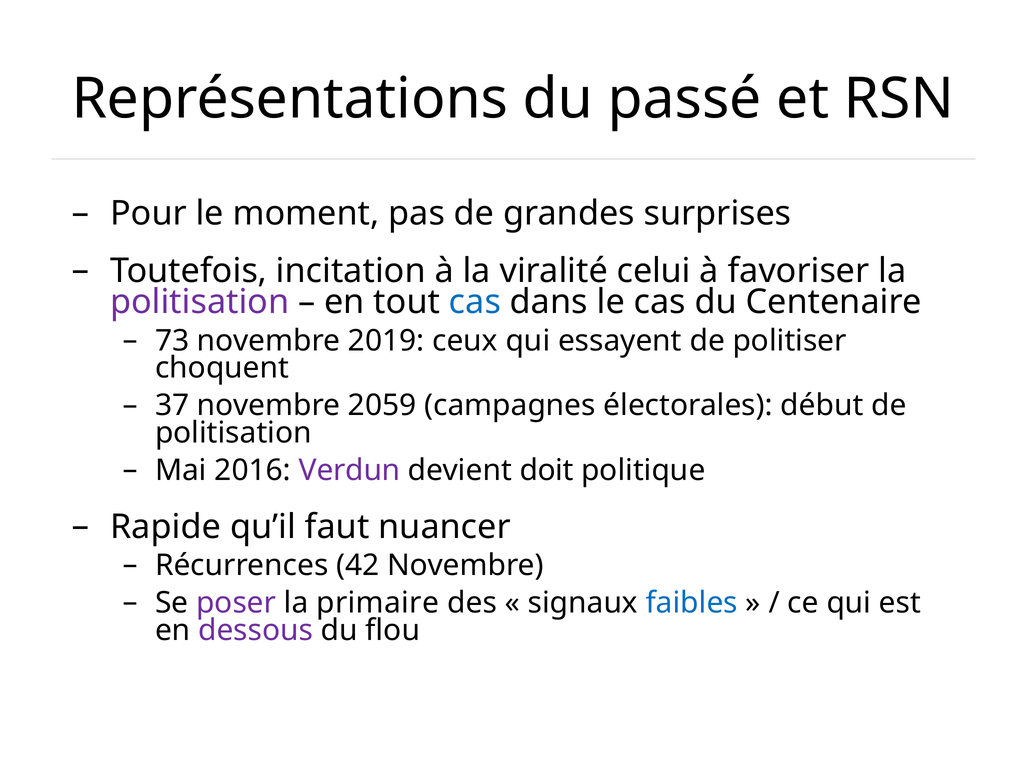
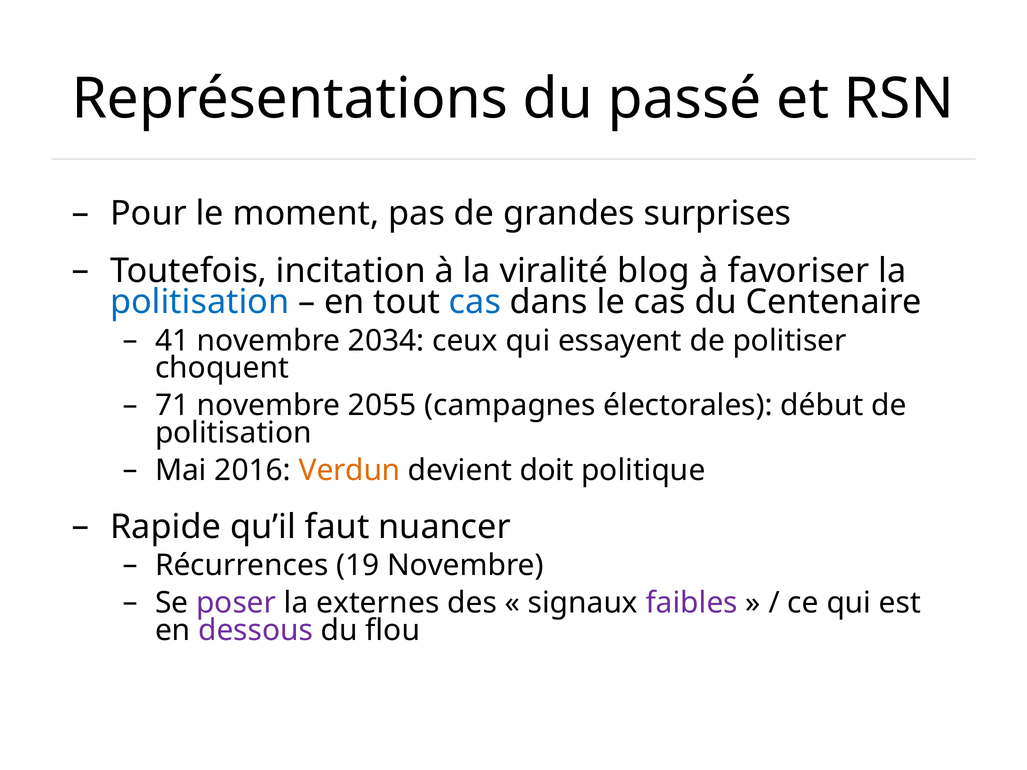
celui: celui -> blog
politisation at (200, 302) colour: purple -> blue
73: 73 -> 41
2019: 2019 -> 2034
37: 37 -> 71
2059: 2059 -> 2055
Verdun colour: purple -> orange
42: 42 -> 19
primaire: primaire -> externes
faibles colour: blue -> purple
